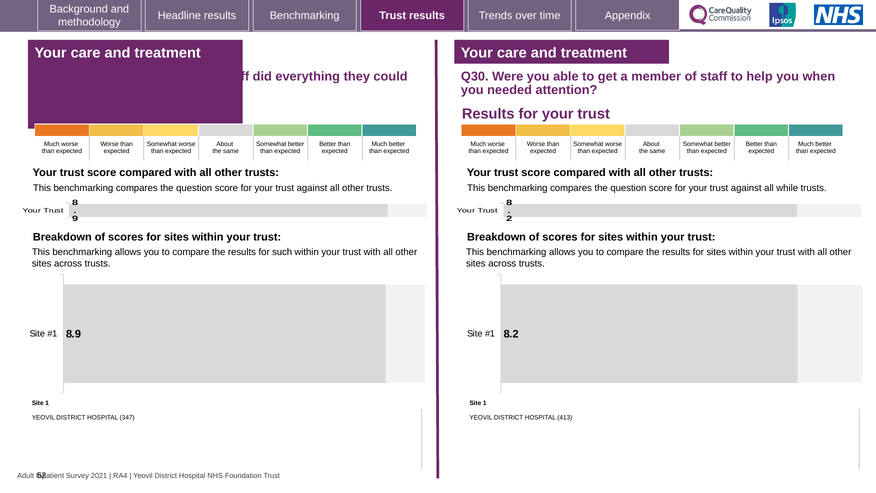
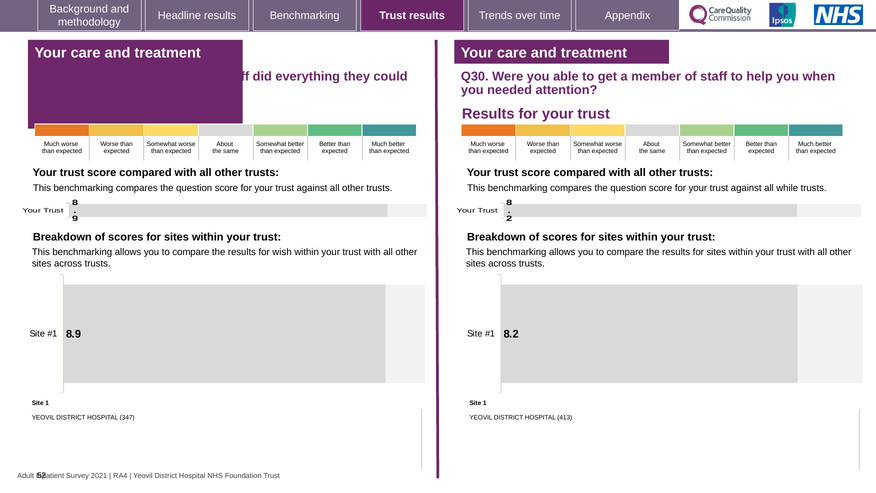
such: such -> wish
